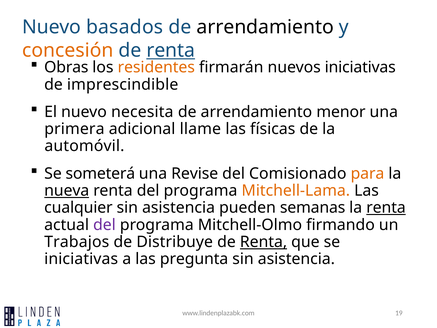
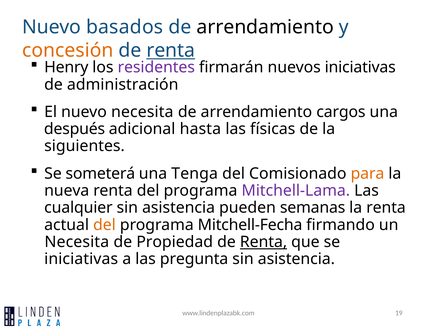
Obras: Obras -> Henry
residentes colour: orange -> purple
imprescindible: imprescindible -> administración
menor: menor -> cargos
primera: primera -> después
llame: llame -> hasta
automóvil: automóvil -> siguientes
Revise: Revise -> Tenga
nueva underline: present -> none
Mitchell-Lama colour: orange -> purple
renta at (386, 208) underline: present -> none
del at (104, 225) colour: purple -> orange
Mitchell-Olmo: Mitchell-Olmo -> Mitchell-Fecha
Trabajos at (77, 242): Trabajos -> Necesita
Distribuye: Distribuye -> Propiedad
